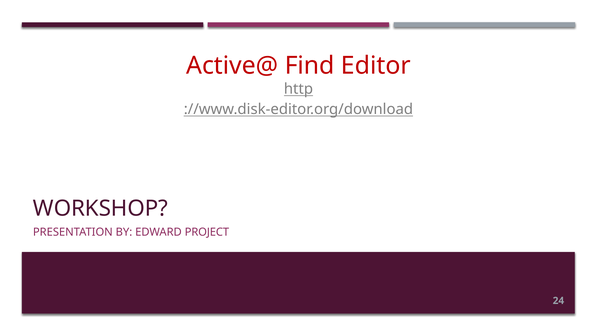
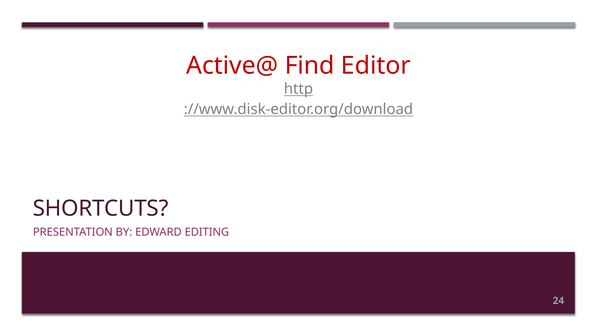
WORKSHOP: WORKSHOP -> SHORTCUTS
PROJECT: PROJECT -> EDITING
